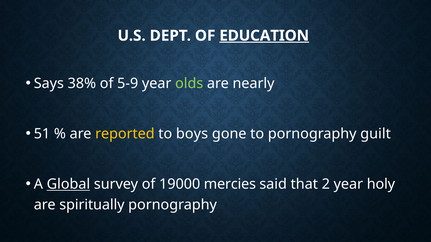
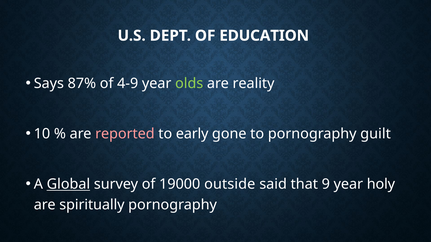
EDUCATION underline: present -> none
38%: 38% -> 87%
5-9: 5-9 -> 4-9
nearly: nearly -> reality
51: 51 -> 10
reported colour: yellow -> pink
boys: boys -> early
mercies: mercies -> outside
2: 2 -> 9
